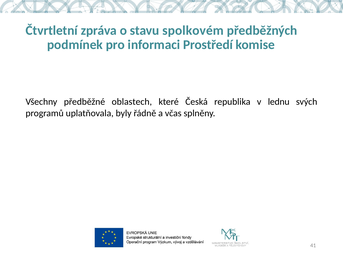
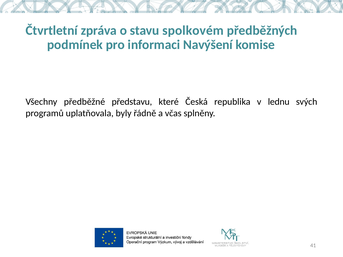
Prostředí: Prostředí -> Navýšení
oblastech: oblastech -> představu
